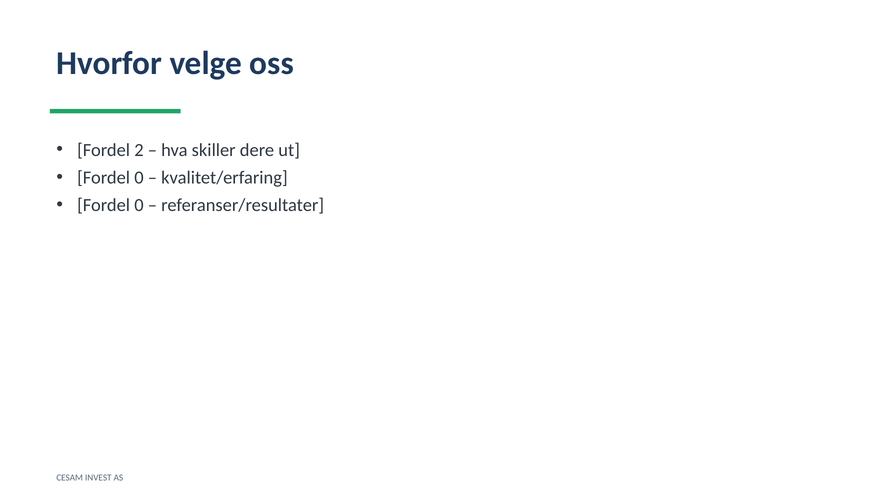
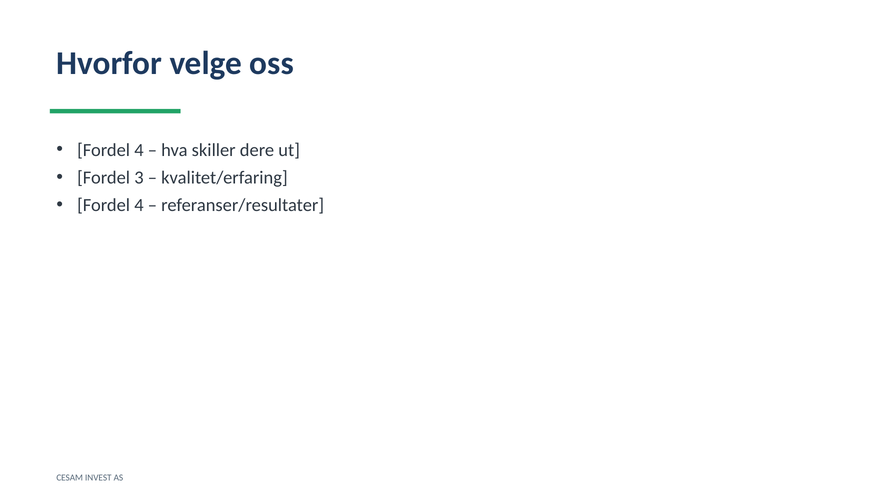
2 at (139, 150): 2 -> 4
0 at (139, 178): 0 -> 3
0 at (139, 205): 0 -> 4
